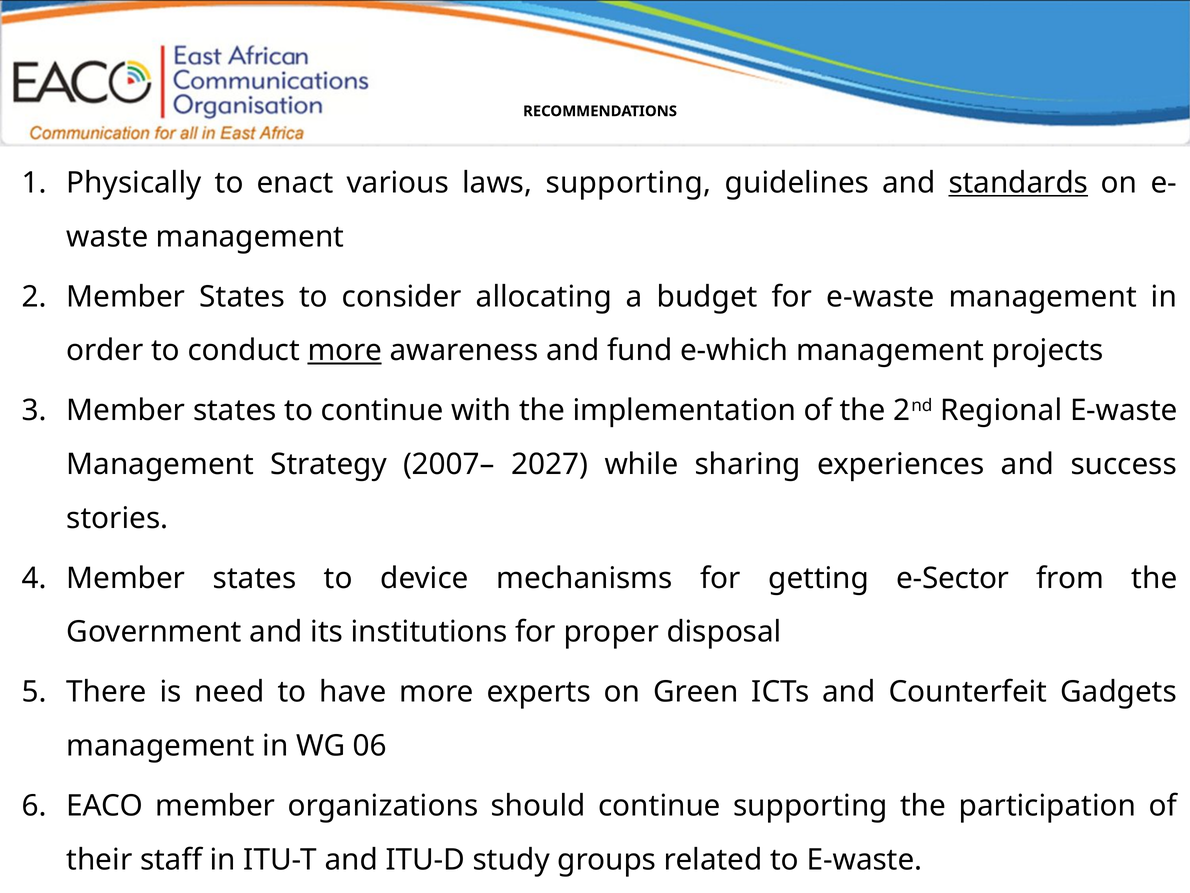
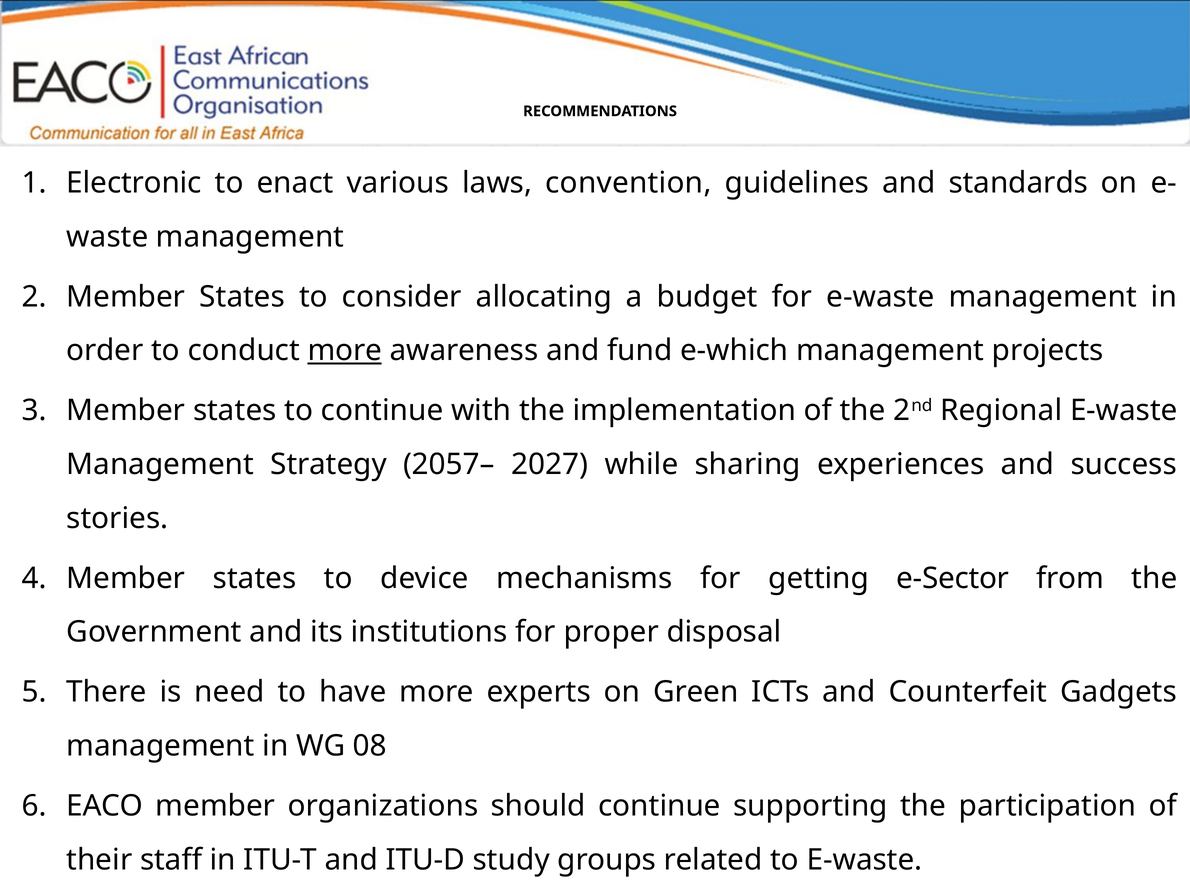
Physically: Physically -> Electronic
laws supporting: supporting -> convention
standards underline: present -> none
2007–: 2007– -> 2057–
06: 06 -> 08
